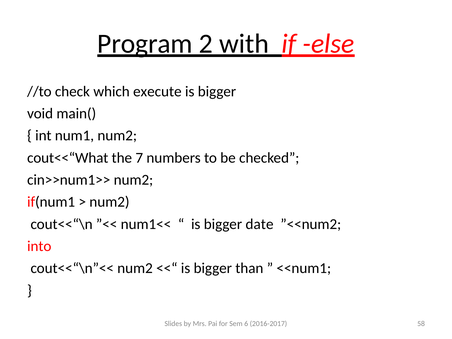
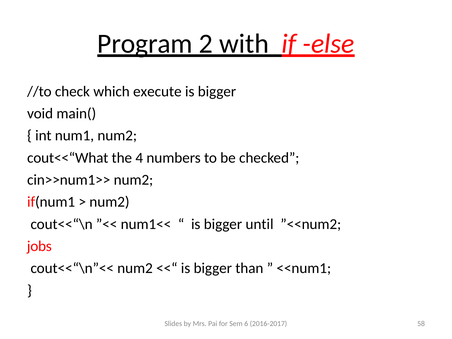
7: 7 -> 4
date: date -> until
into: into -> jobs
